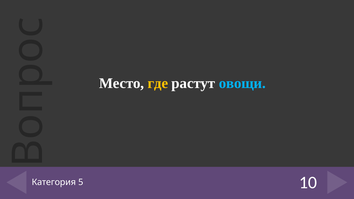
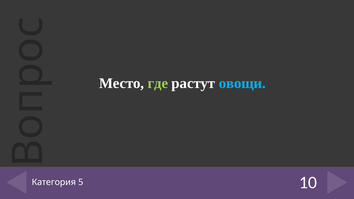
где colour: yellow -> light green
